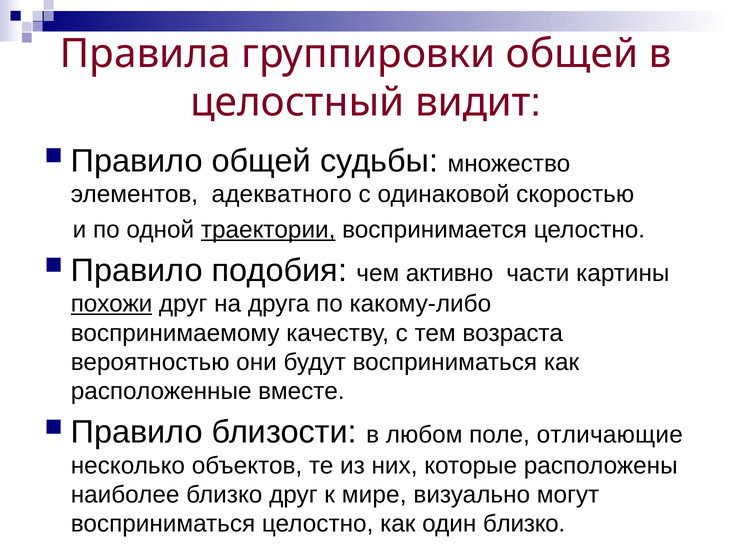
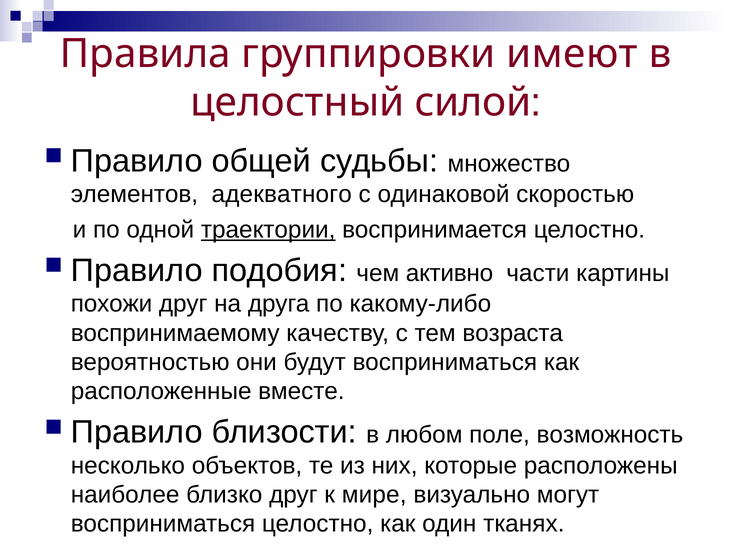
группировки общей: общей -> имеют
видит: видит -> силой
похожи underline: present -> none
отличающие: отличающие -> возможность
один близко: близко -> тканях
